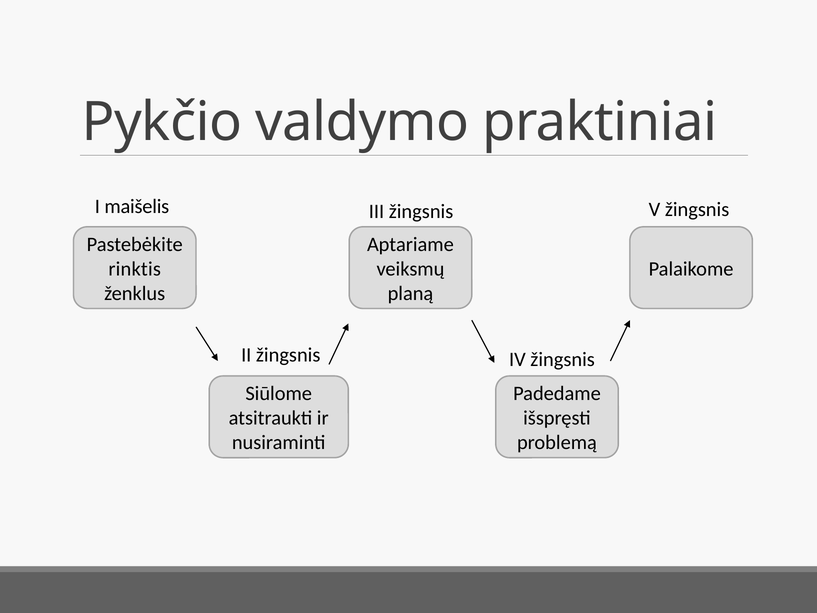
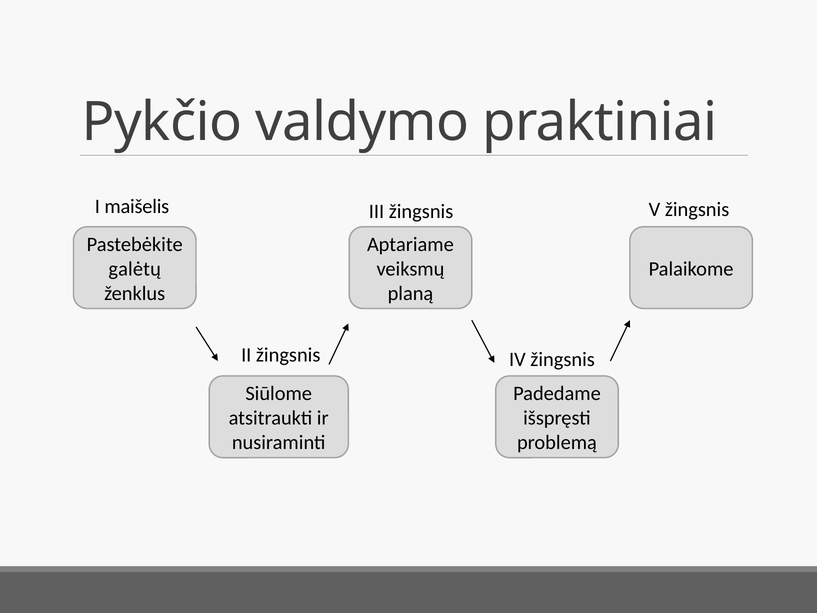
rinktis: rinktis -> galėtų
